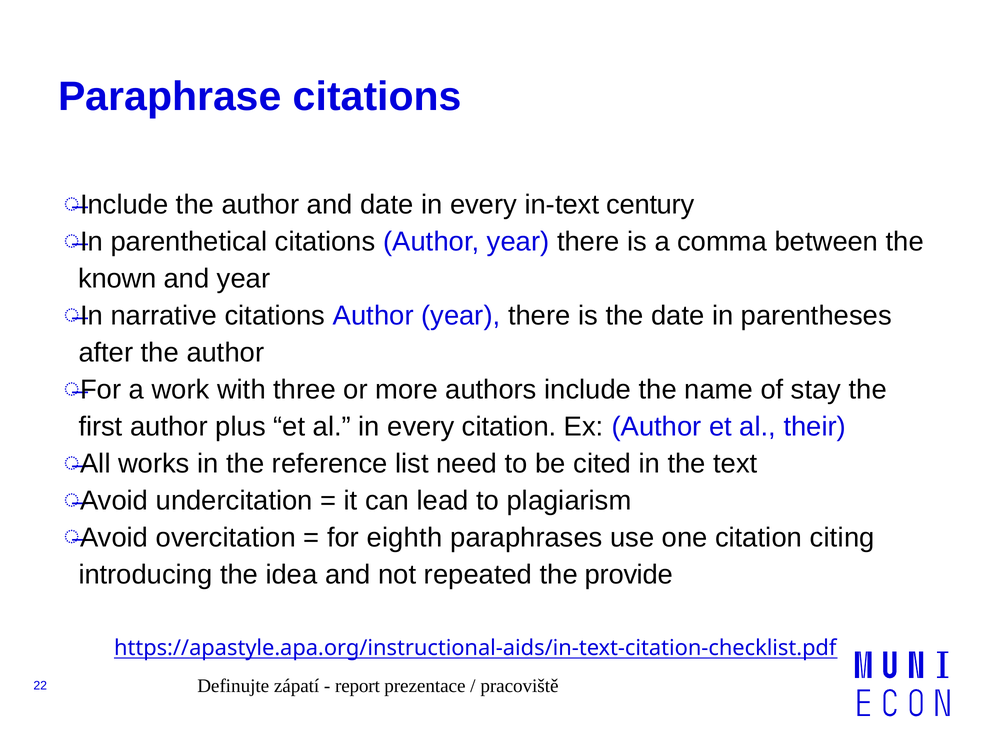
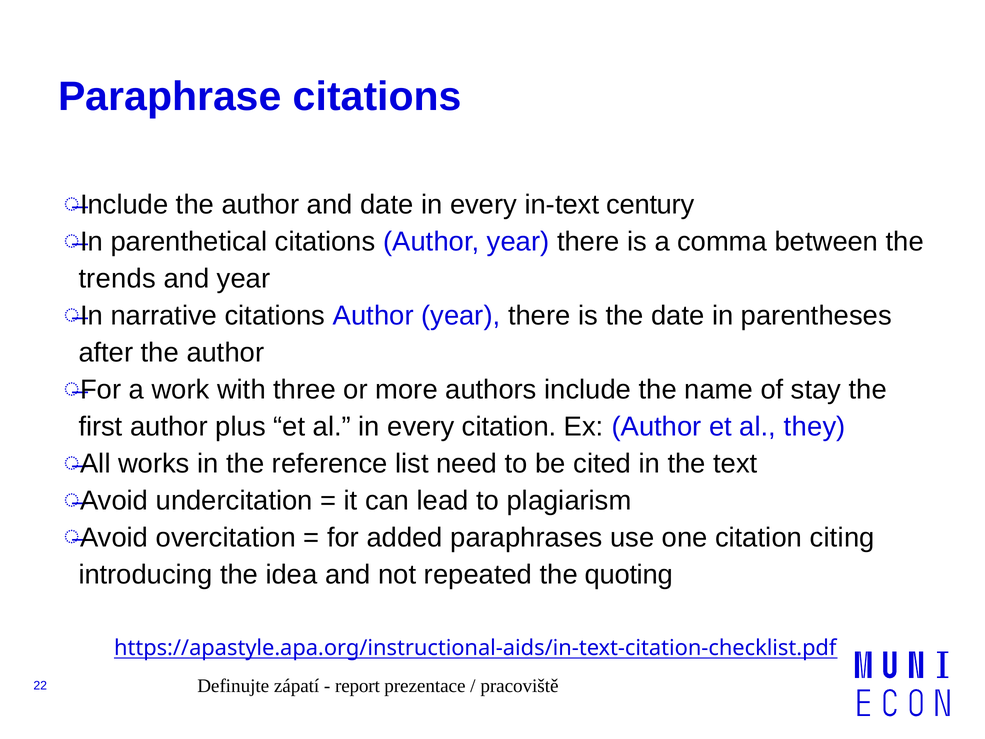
known: known -> trends
their: their -> they
eighth: eighth -> added
provide: provide -> quoting
